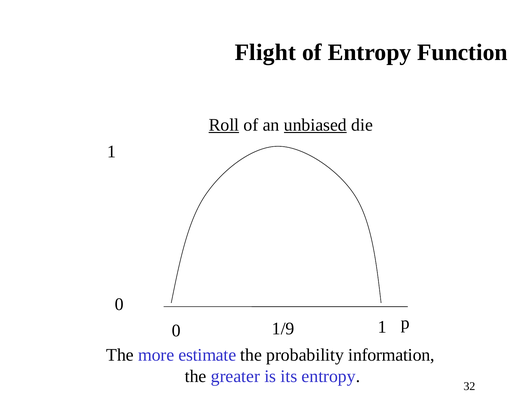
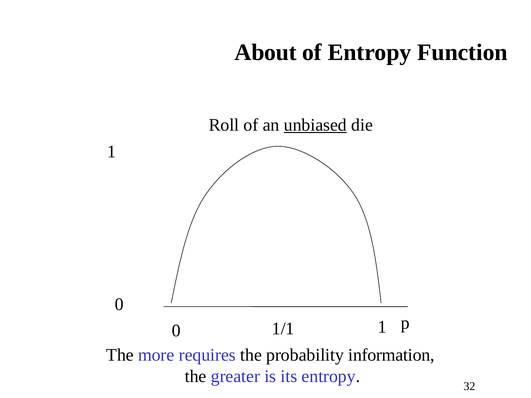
Flight: Flight -> About
Roll underline: present -> none
1/9: 1/9 -> 1/1
estimate: estimate -> requires
